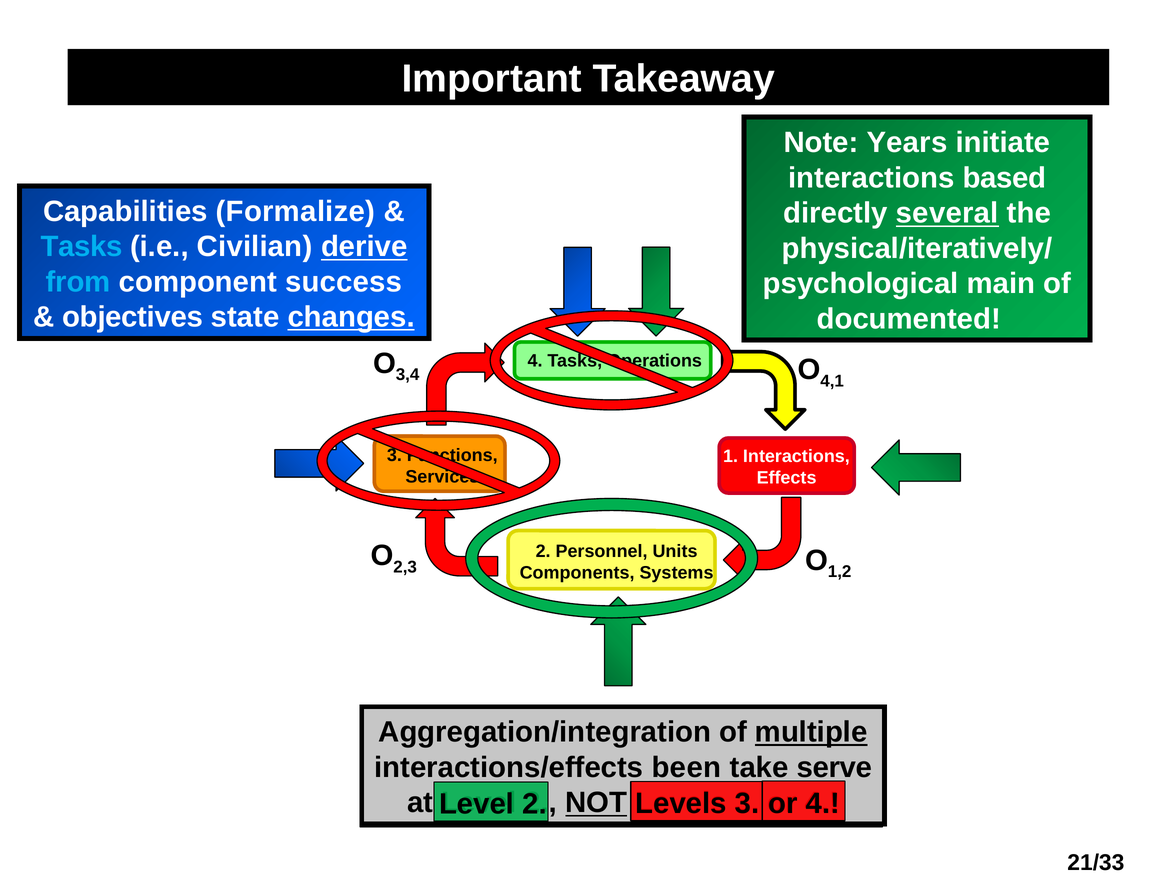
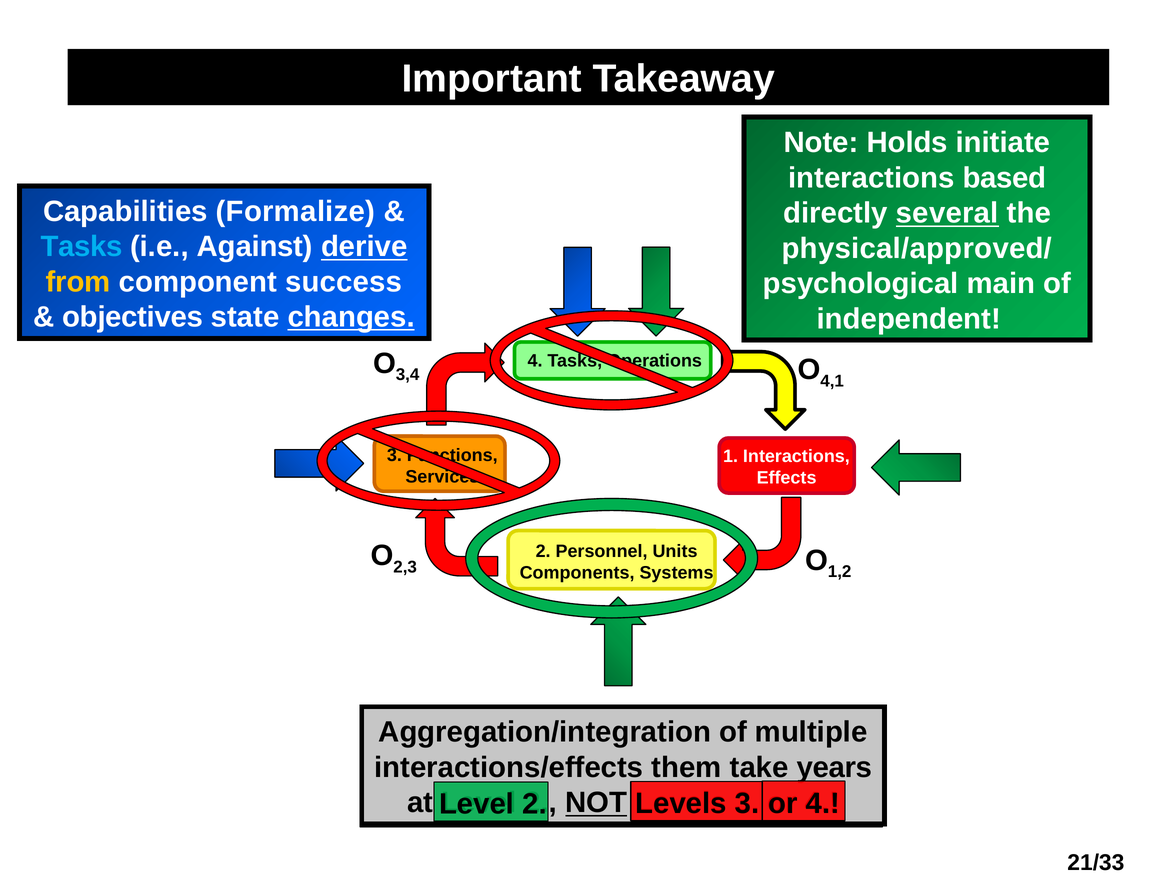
Years: Years -> Holds
Civilian: Civilian -> Against
physical/iteratively/: physical/iteratively/ -> physical/approved/
from colour: light blue -> yellow
documented: documented -> independent
multiple underline: present -> none
been: been -> them
serve: serve -> years
